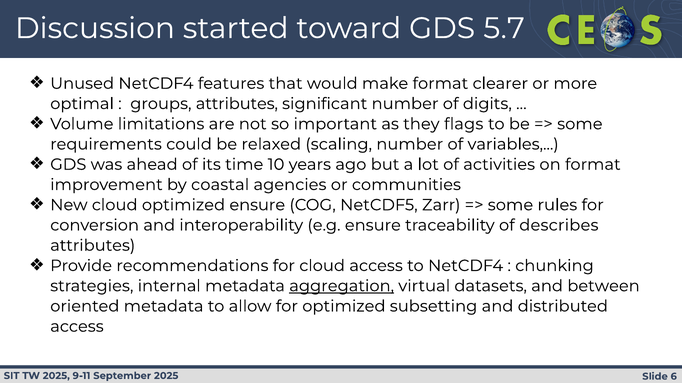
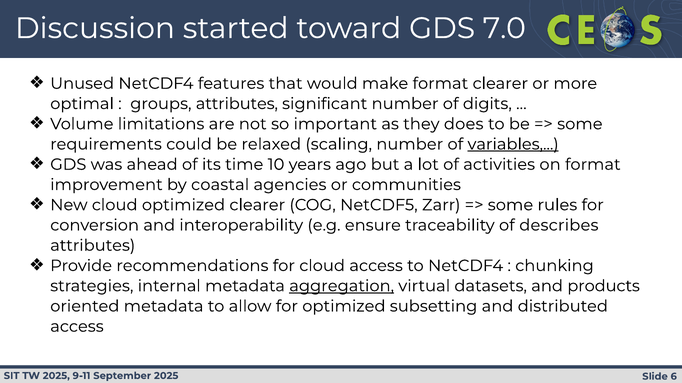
5.7: 5.7 -> 7.0
flags: flags -> does
variables underline: none -> present
optimized ensure: ensure -> clearer
between: between -> products
